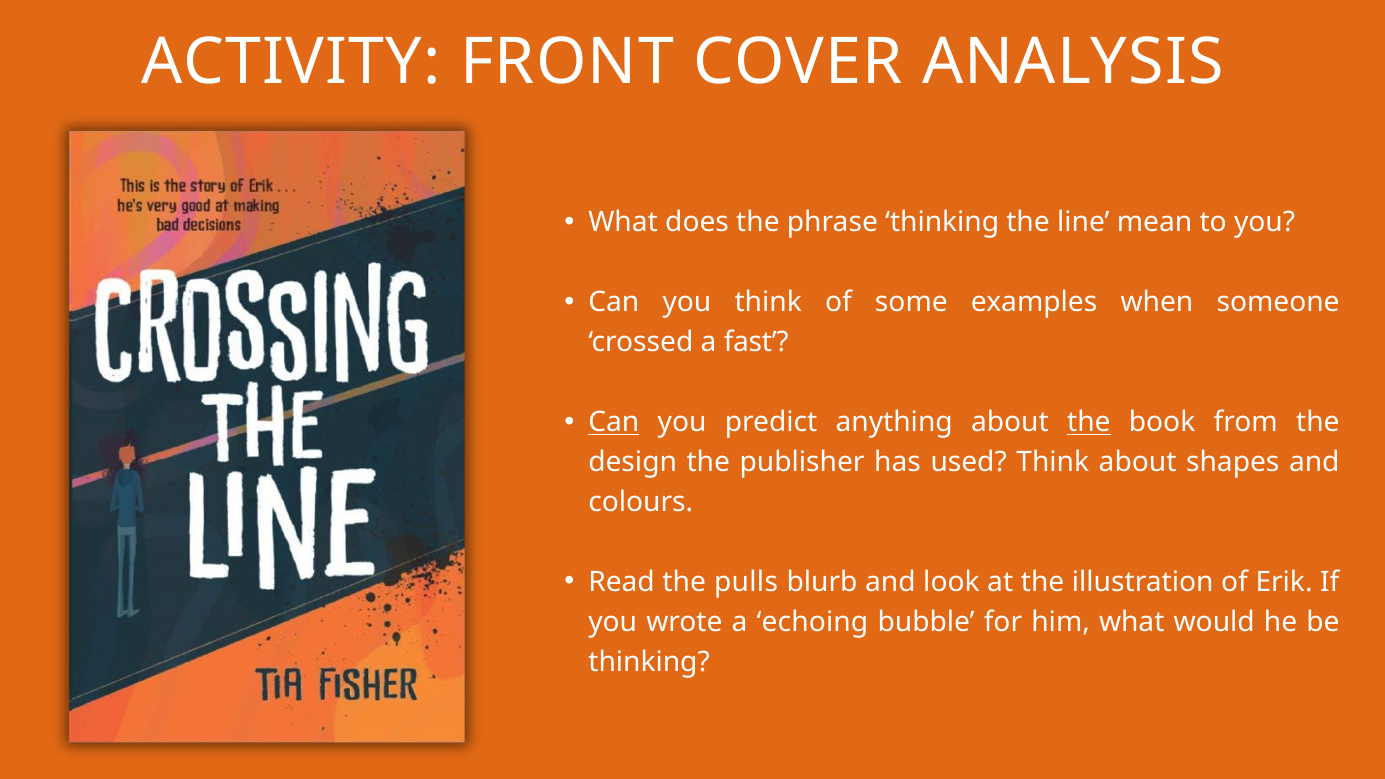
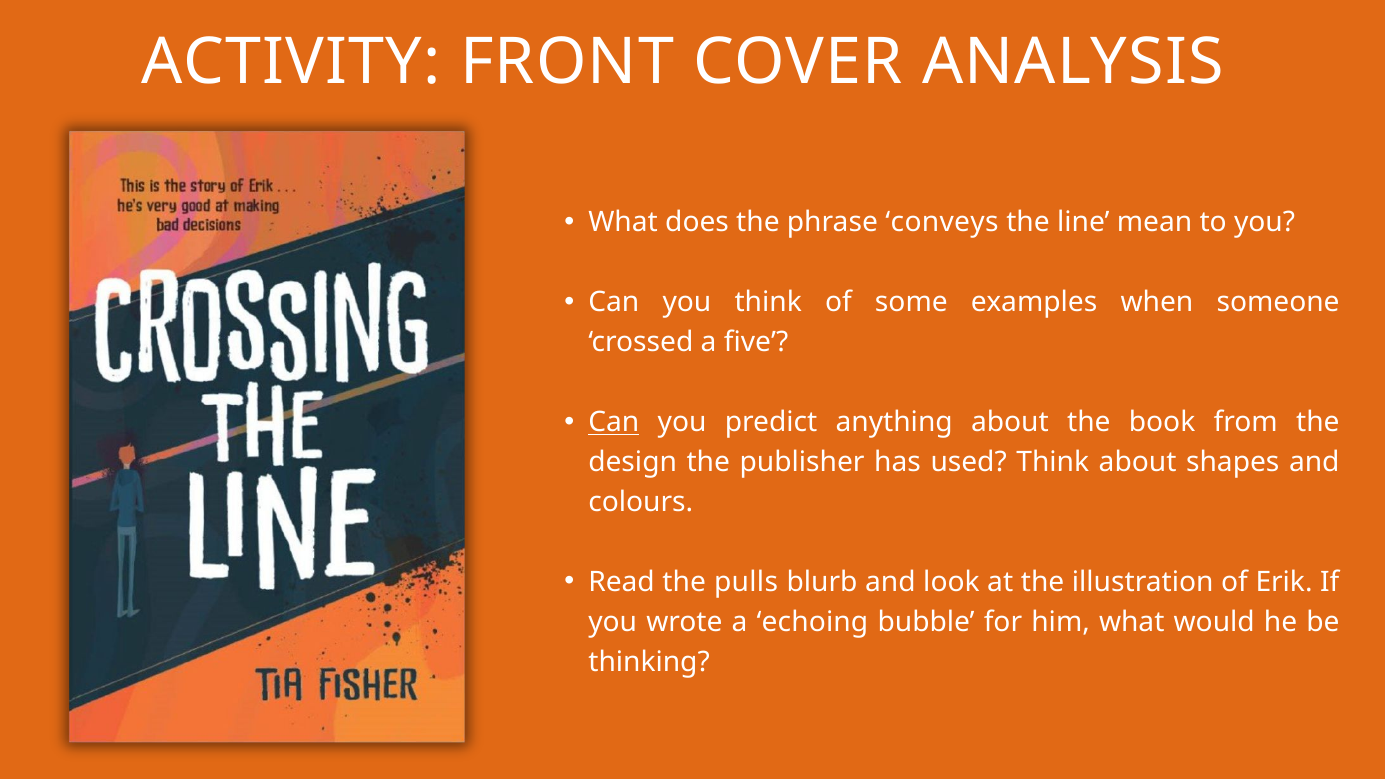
phrase thinking: thinking -> conveys
fast: fast -> five
the at (1089, 422) underline: present -> none
